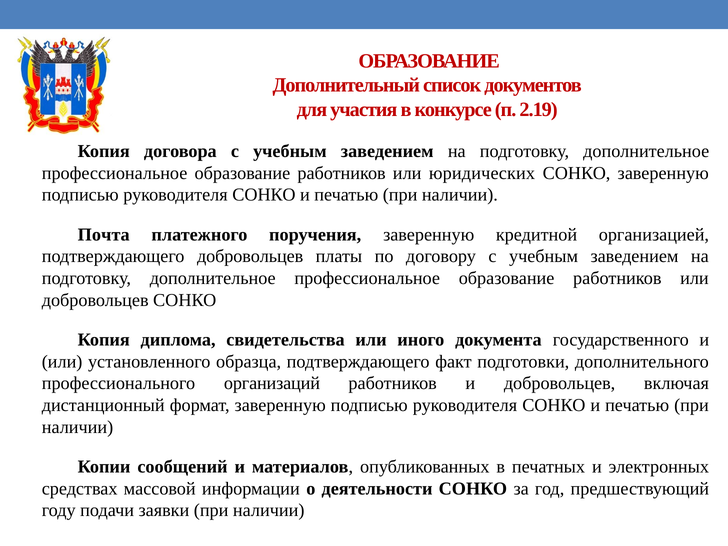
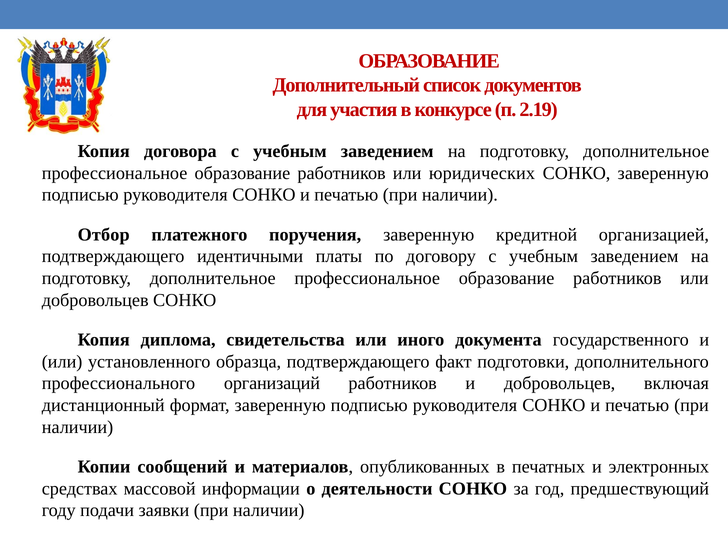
Почта: Почта -> Отбор
подтверждающего добровольцев: добровольцев -> идентичными
